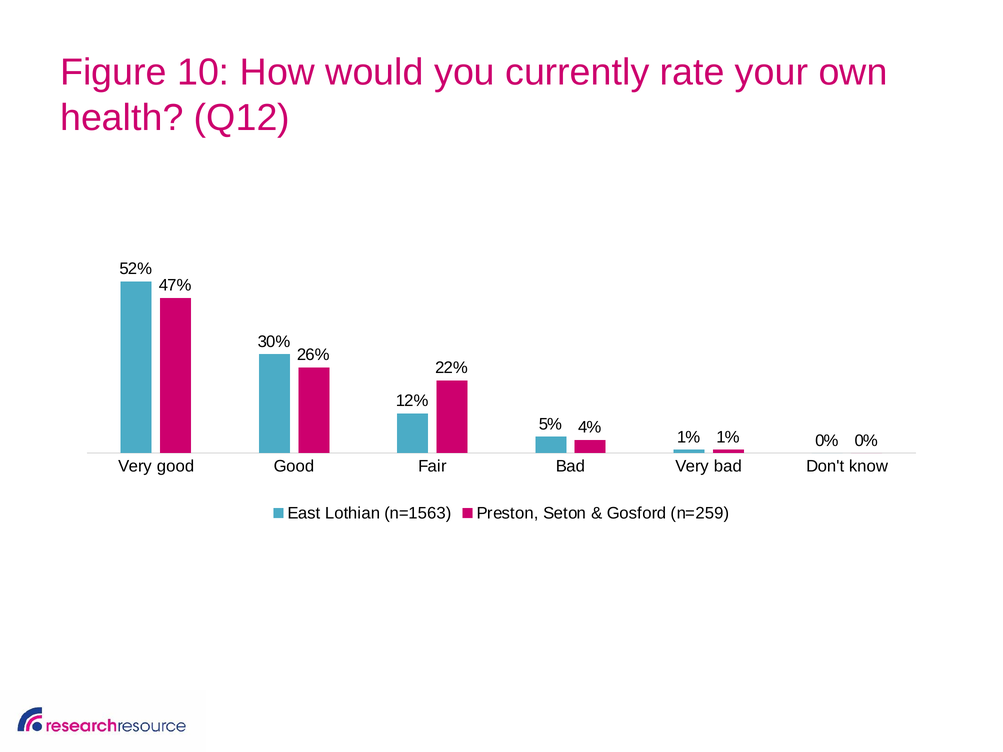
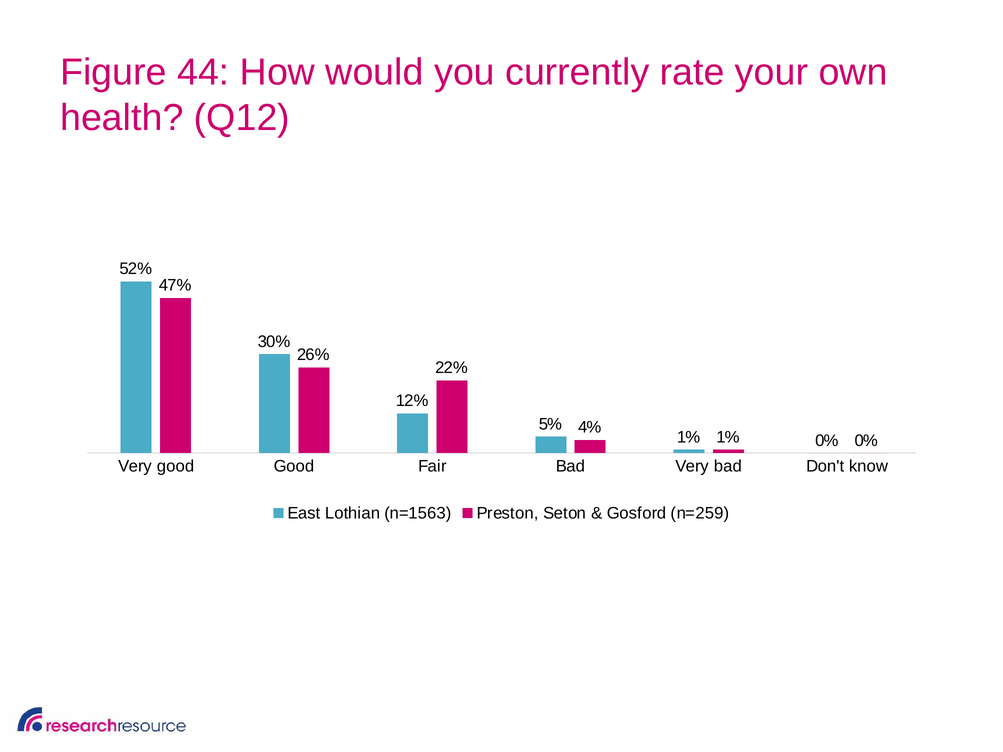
10: 10 -> 44
